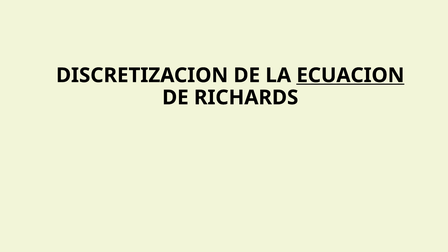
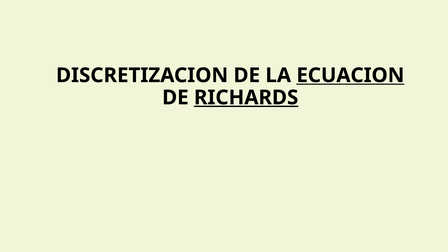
RICHARDS underline: none -> present
